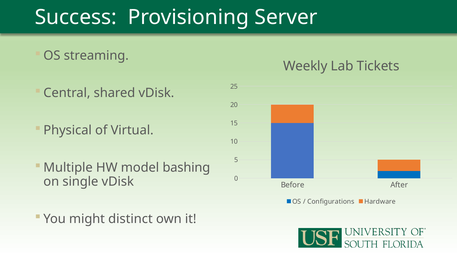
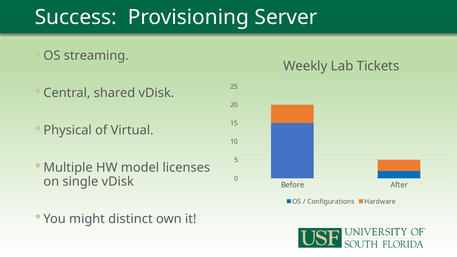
bashing: bashing -> licenses
